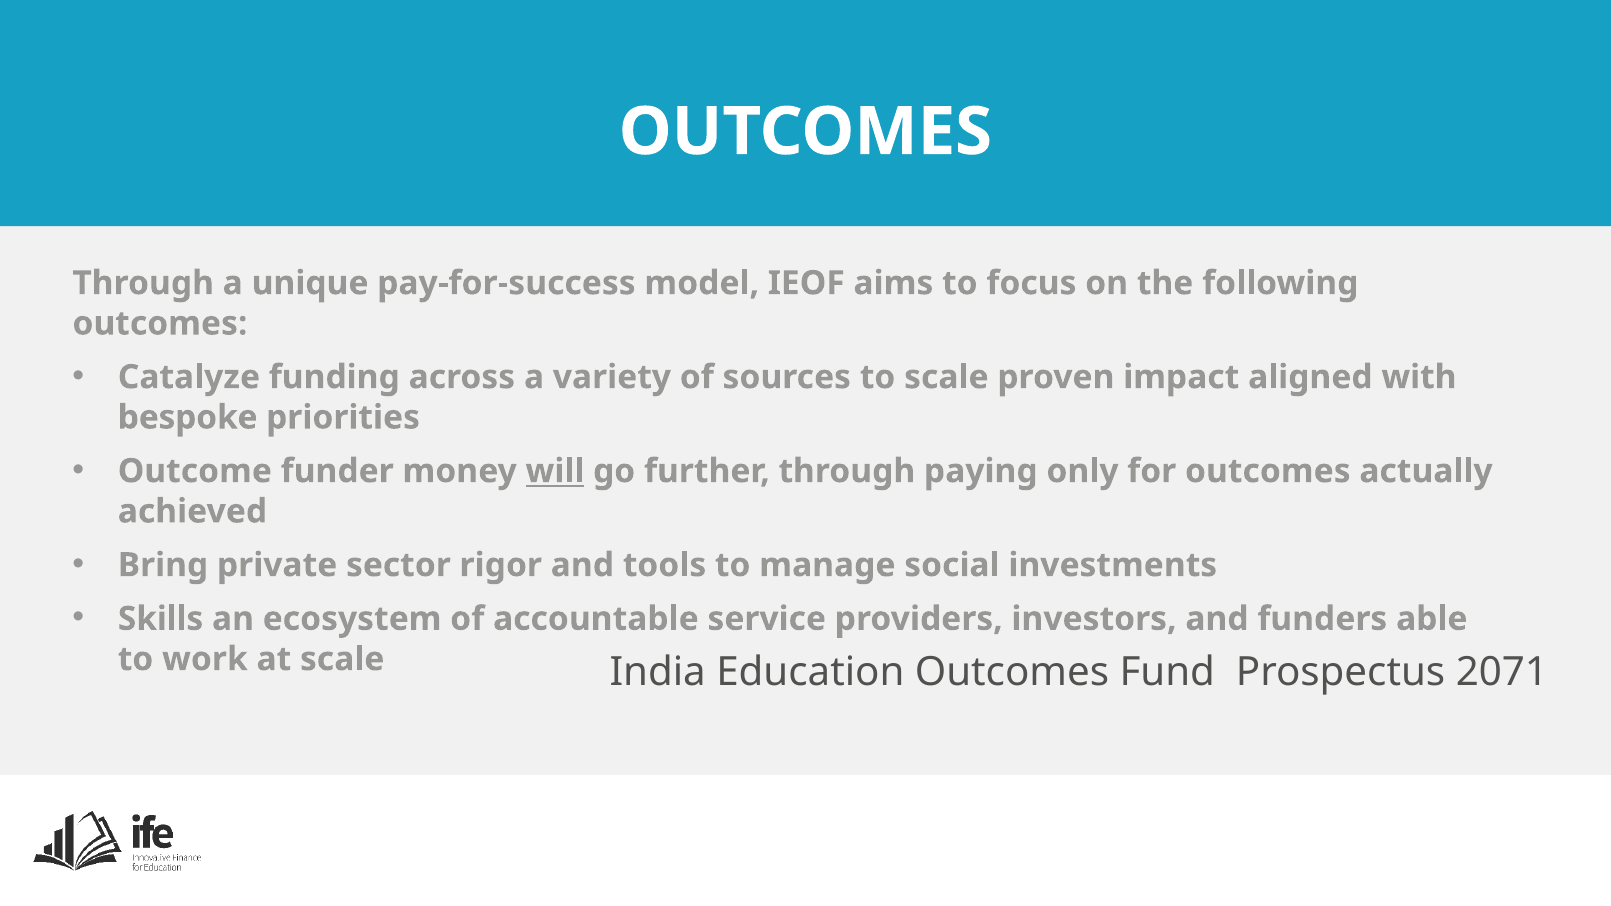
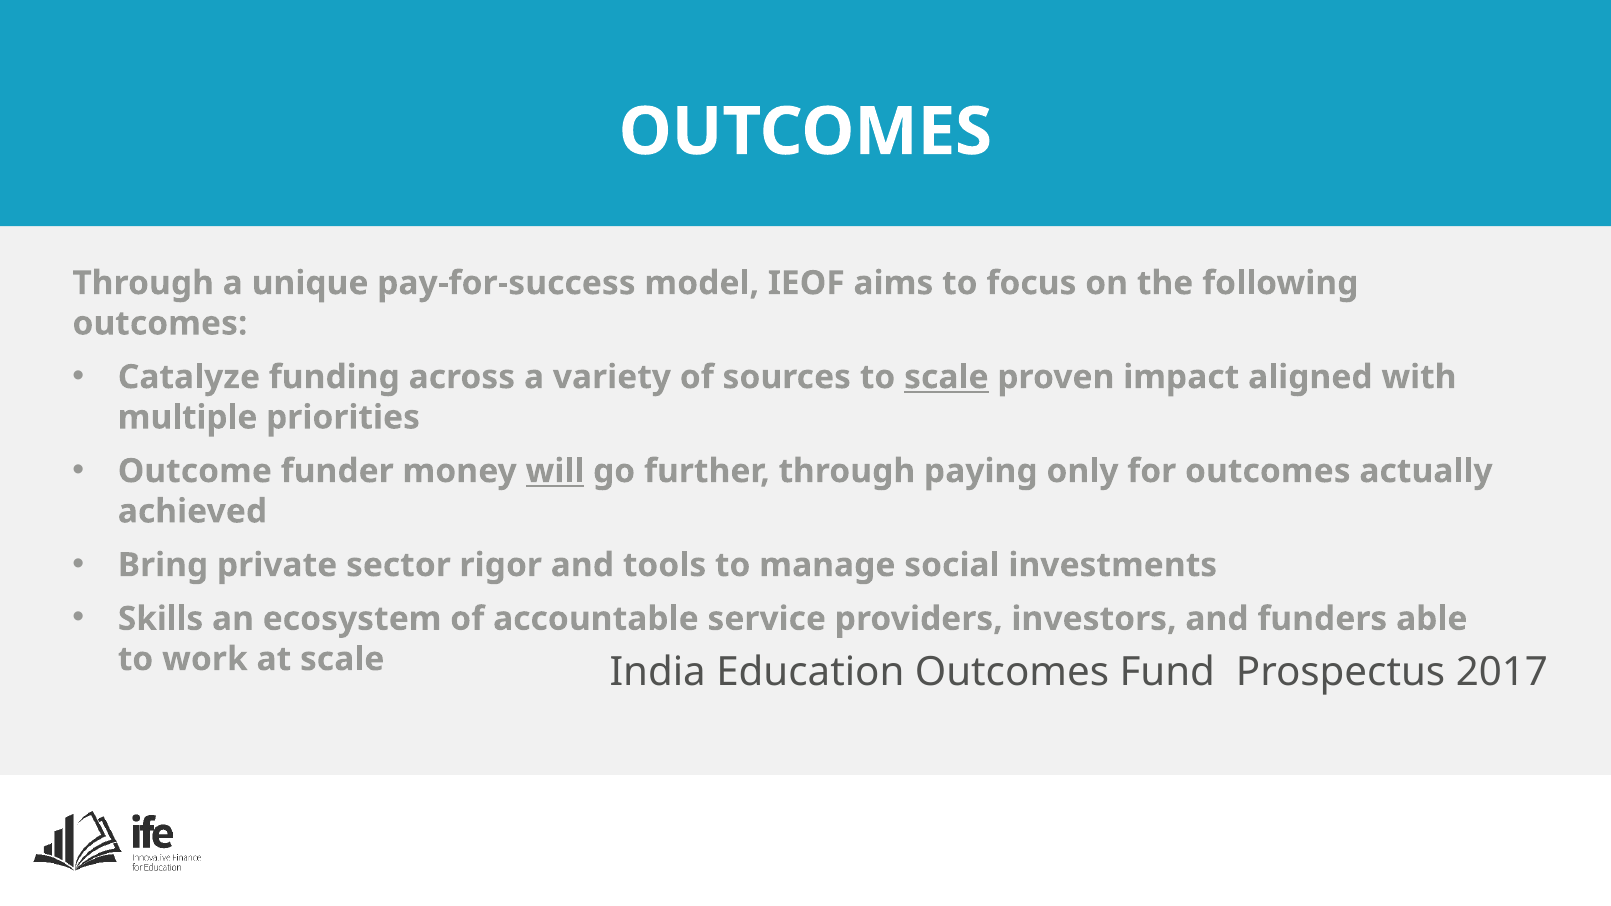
scale at (946, 377) underline: none -> present
bespoke: bespoke -> multiple
2071: 2071 -> 2017
